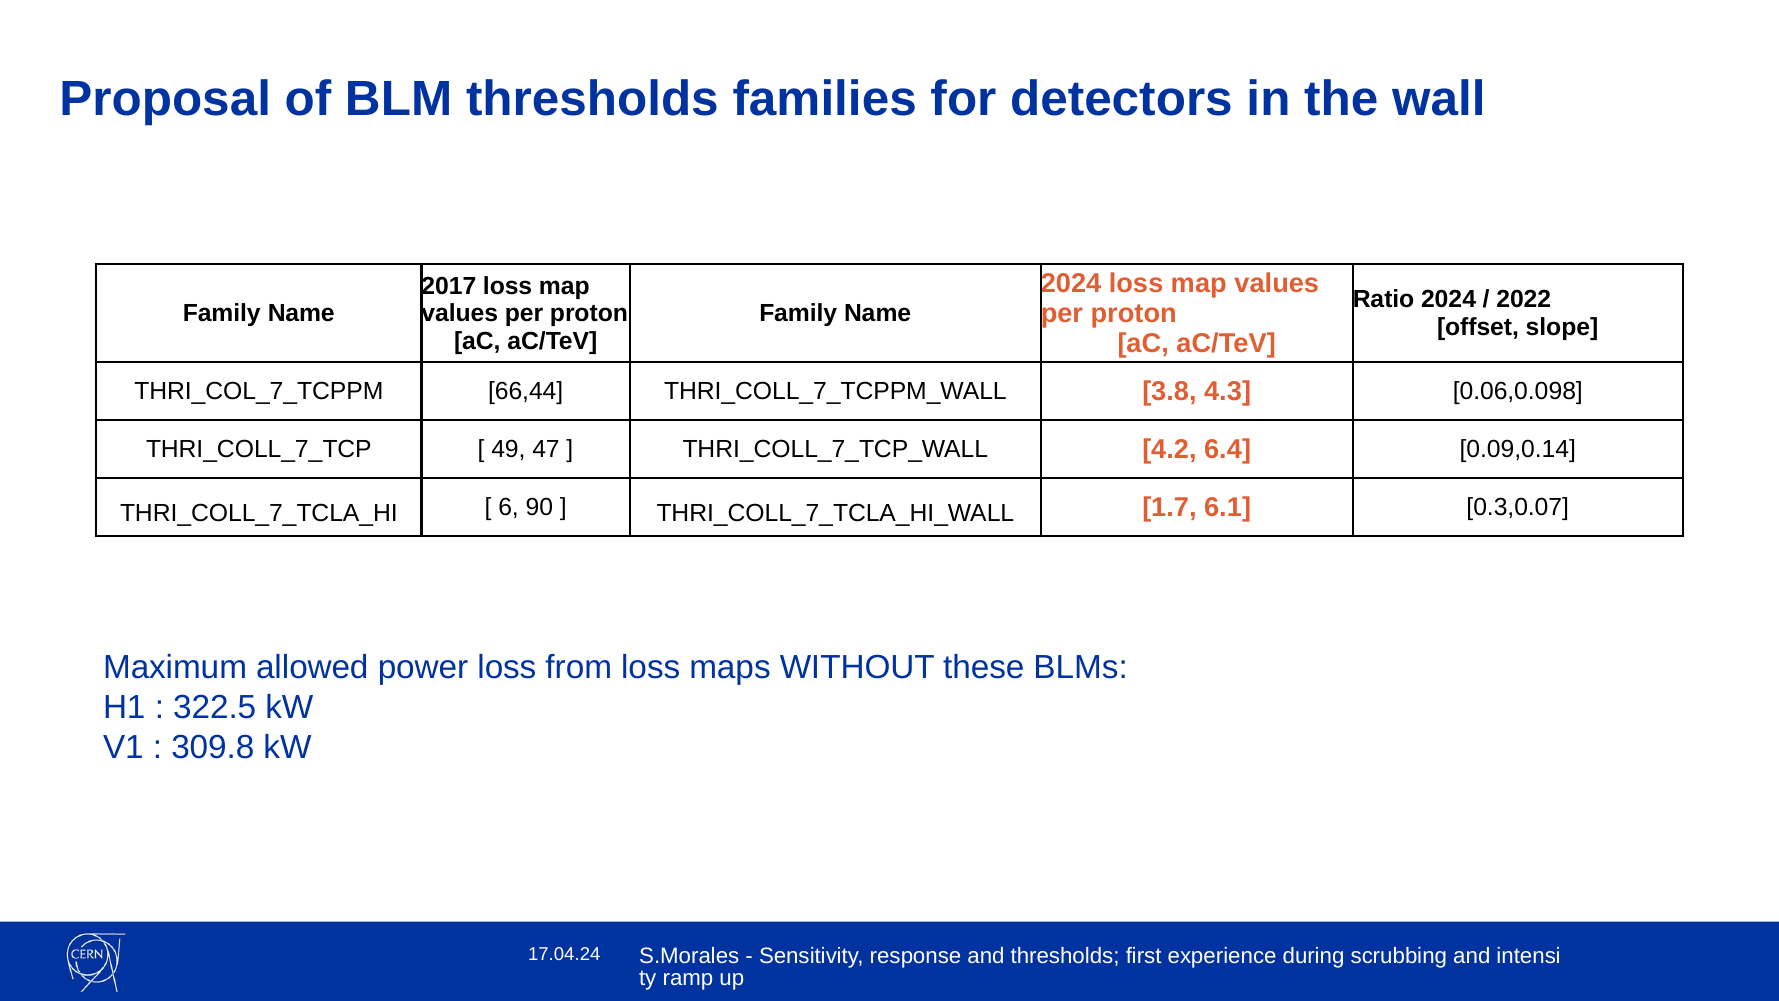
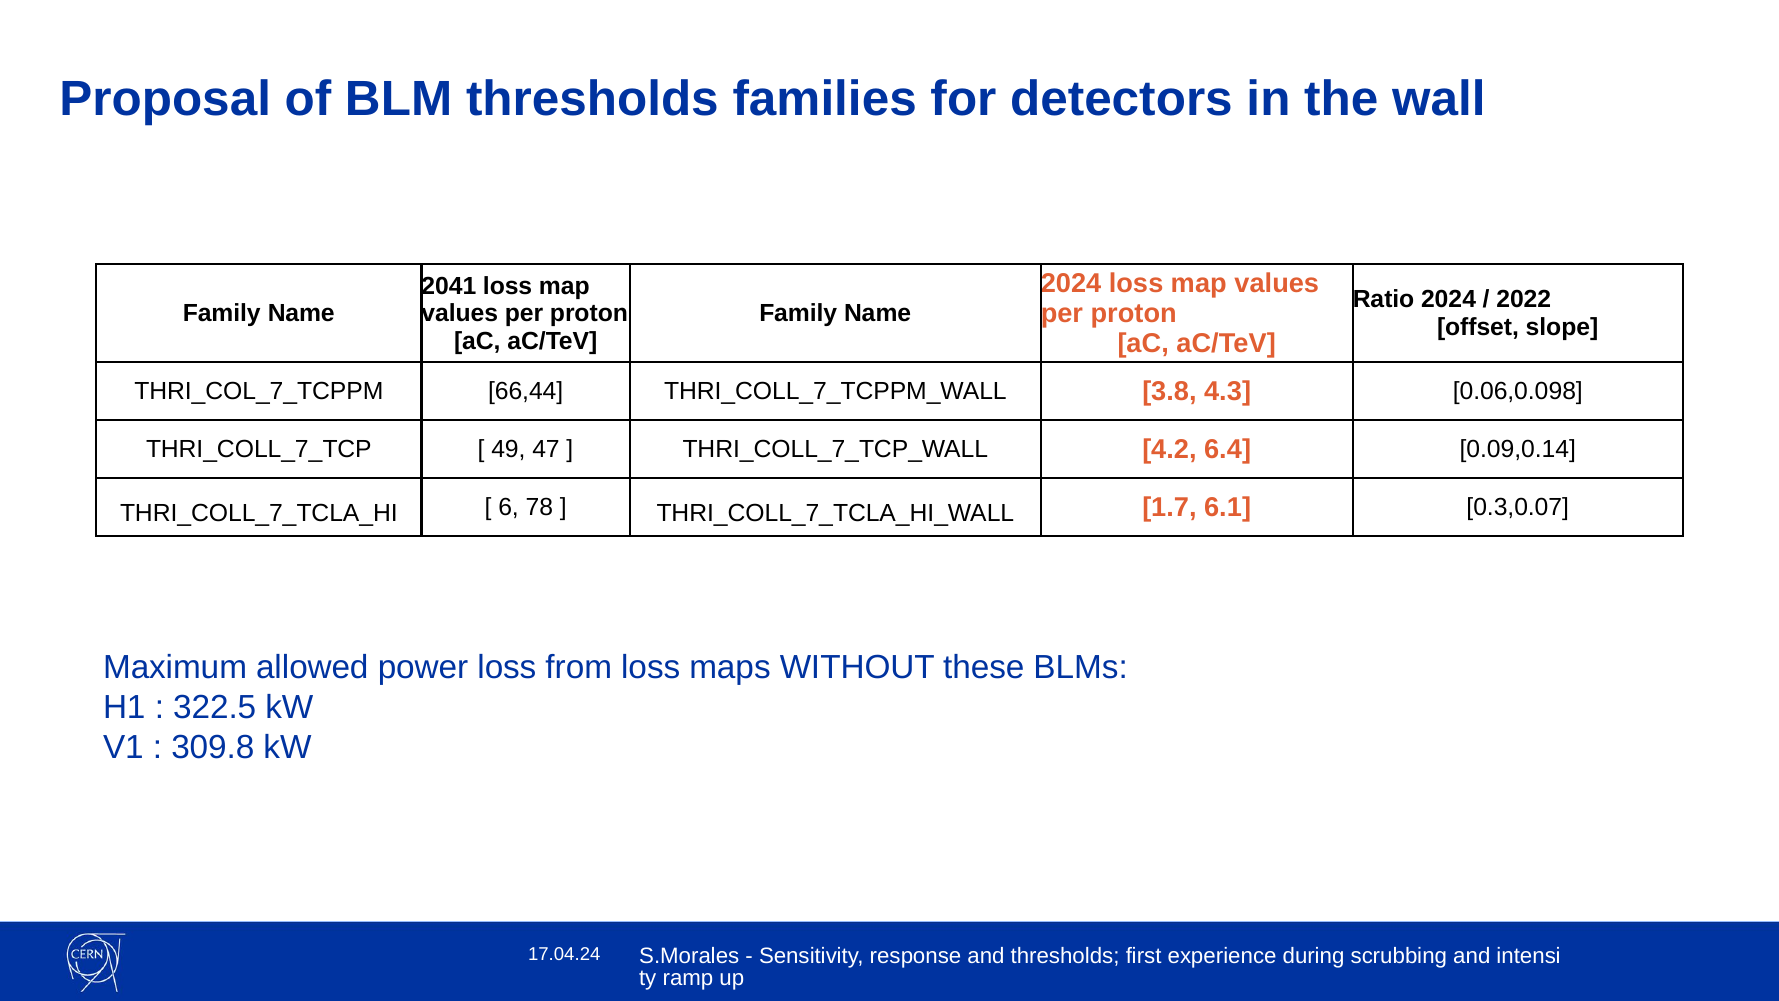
2017: 2017 -> 2041
90: 90 -> 78
